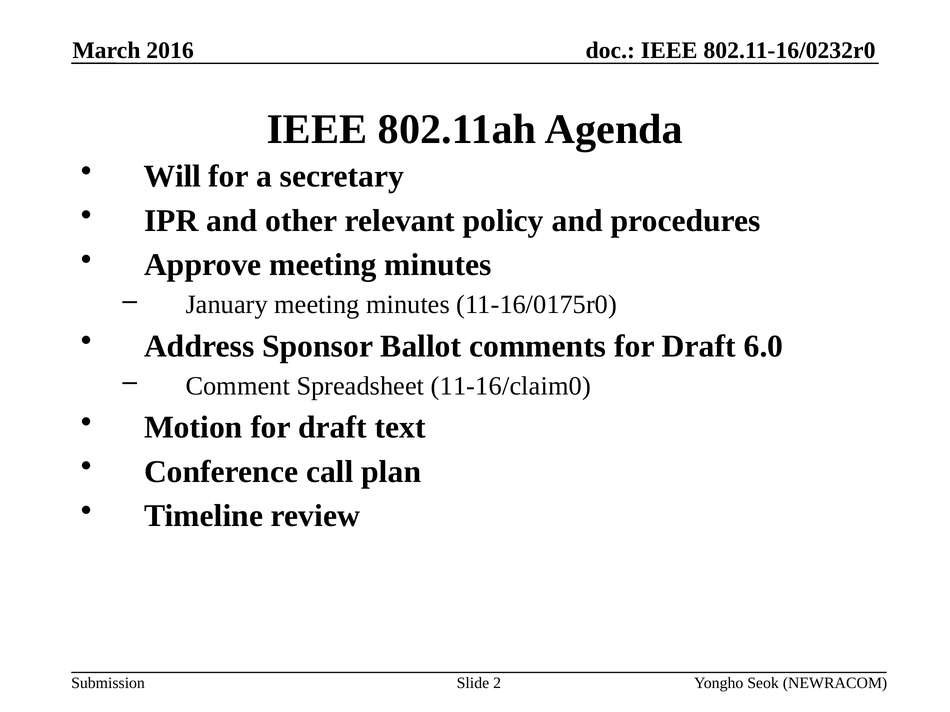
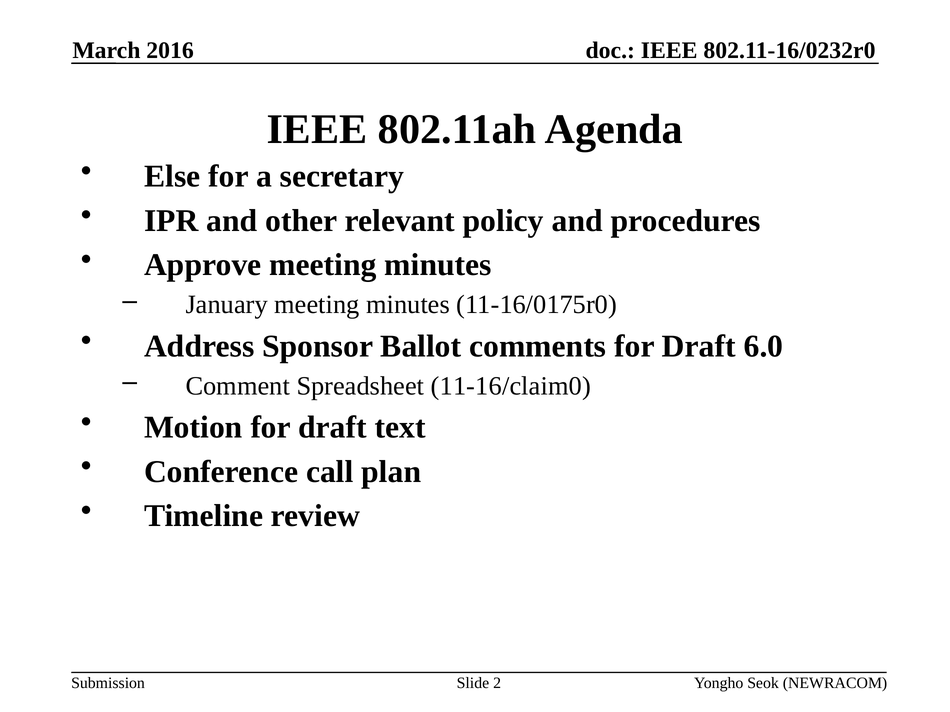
Will: Will -> Else
